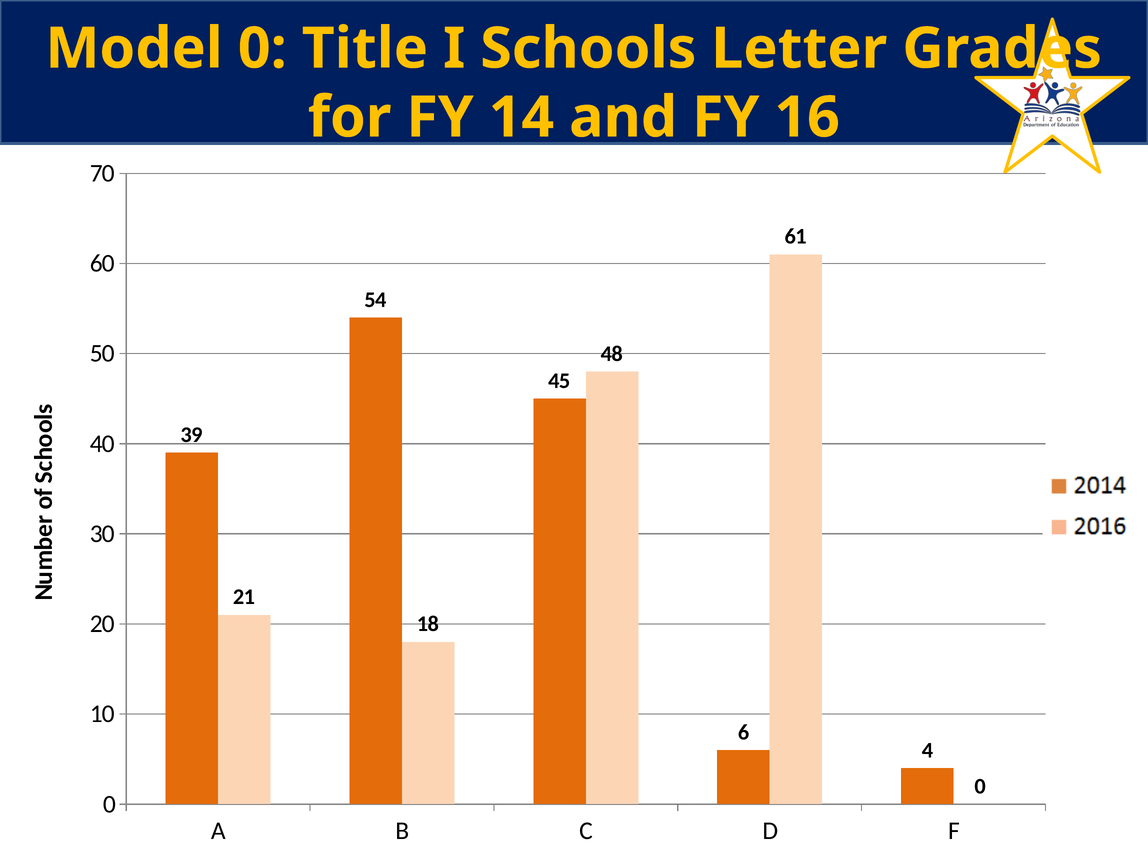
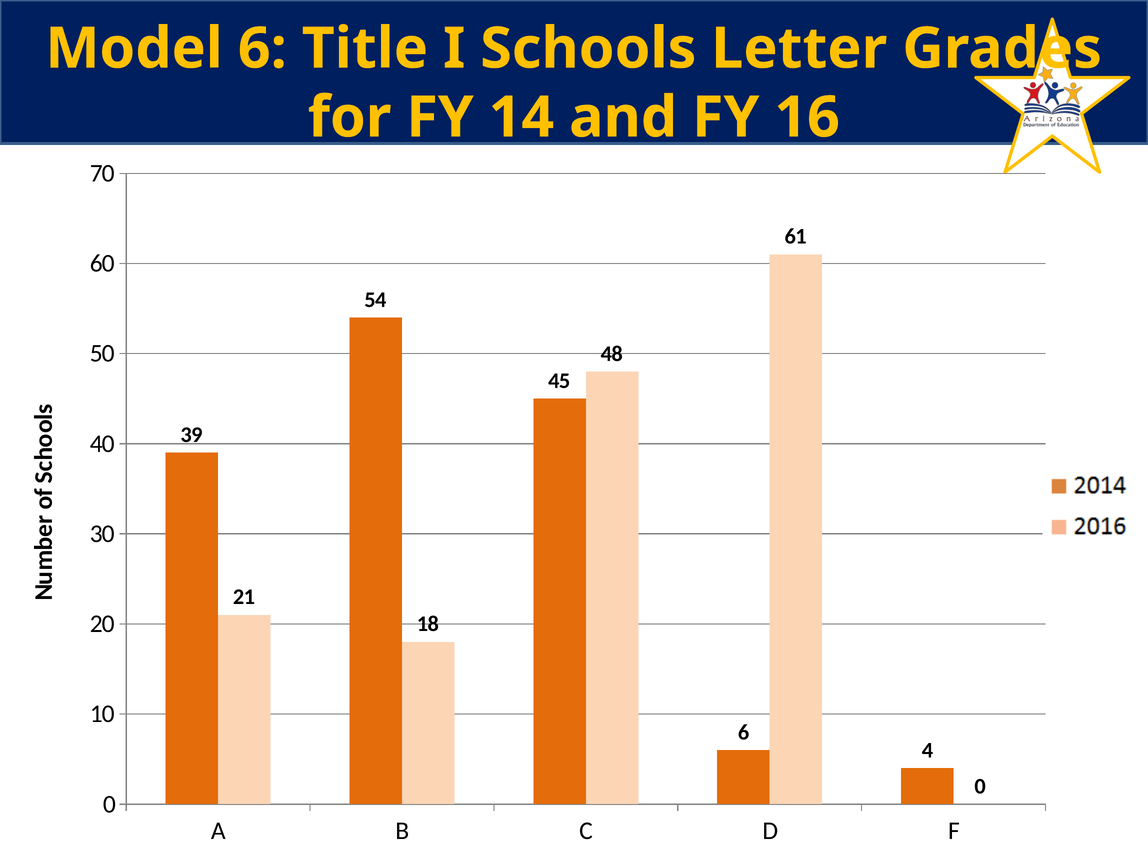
Model 0: 0 -> 6
